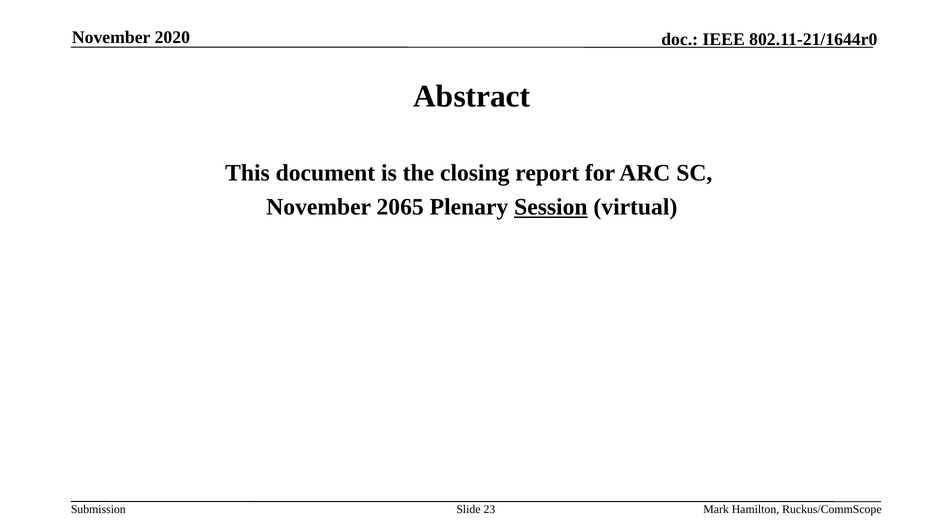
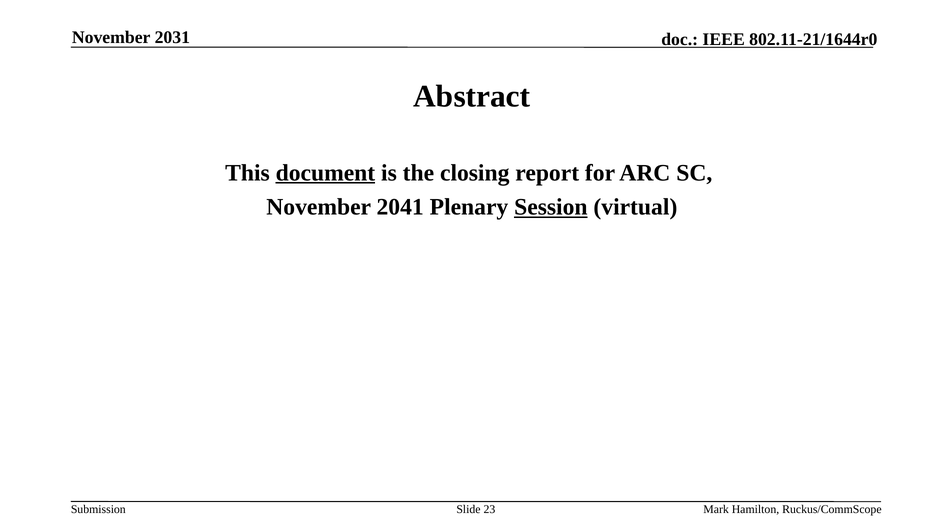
2020: 2020 -> 2031
document underline: none -> present
2065: 2065 -> 2041
